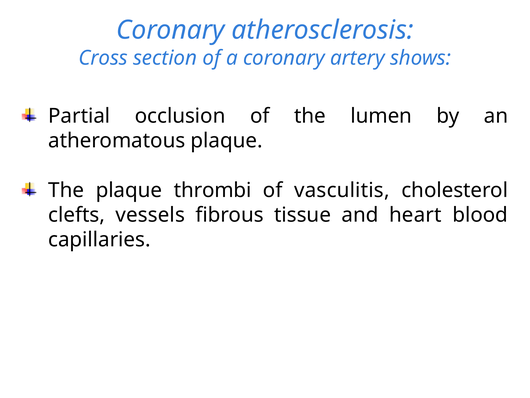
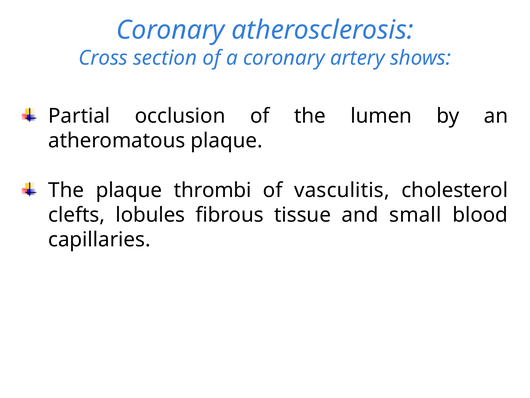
vessels: vessels -> lobules
heart: heart -> small
